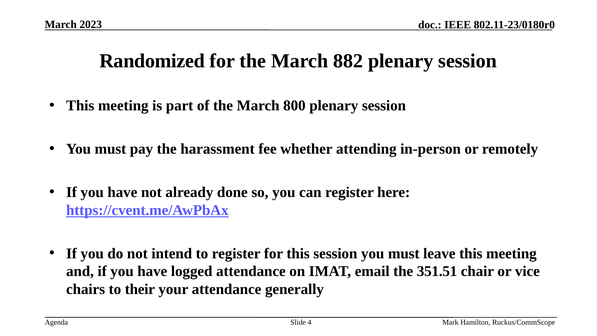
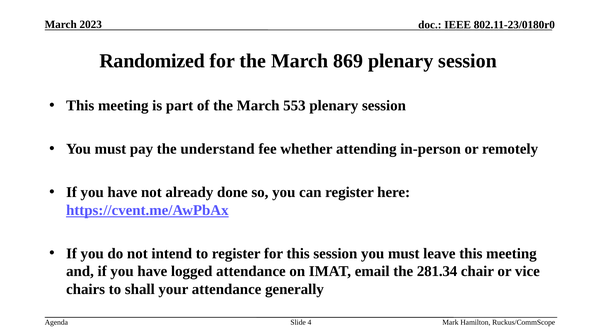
882: 882 -> 869
800: 800 -> 553
harassment: harassment -> understand
351.51: 351.51 -> 281.34
their: their -> shall
